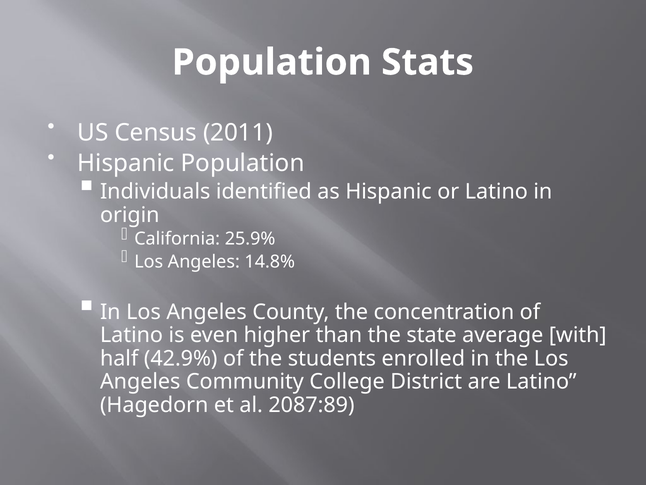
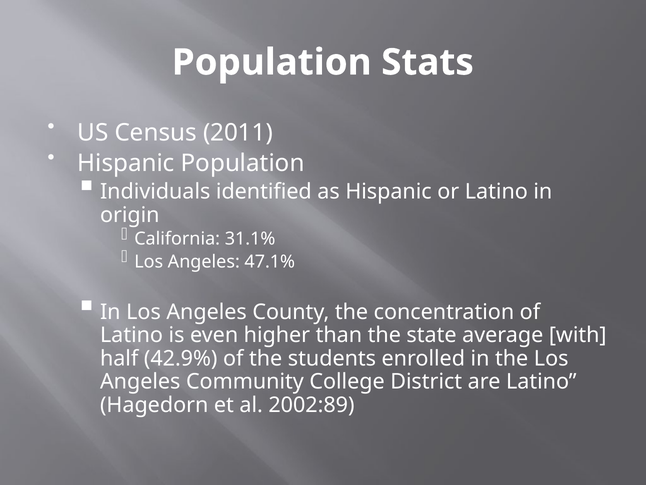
25.9%: 25.9% -> 31.1%
14.8%: 14.8% -> 47.1%
2087:89: 2087:89 -> 2002:89
